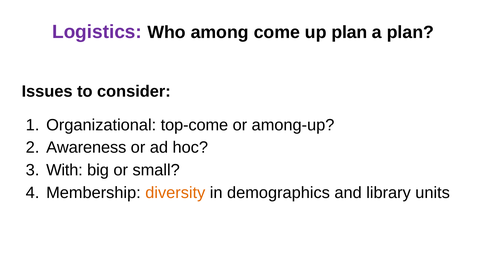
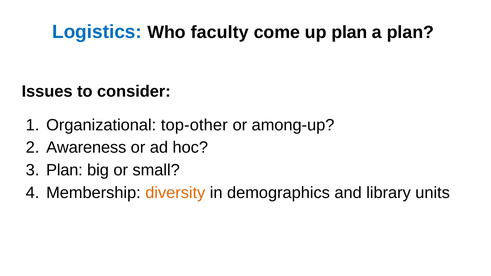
Logistics colour: purple -> blue
among: among -> faculty
top-come: top-come -> top-other
With at (64, 170): With -> Plan
